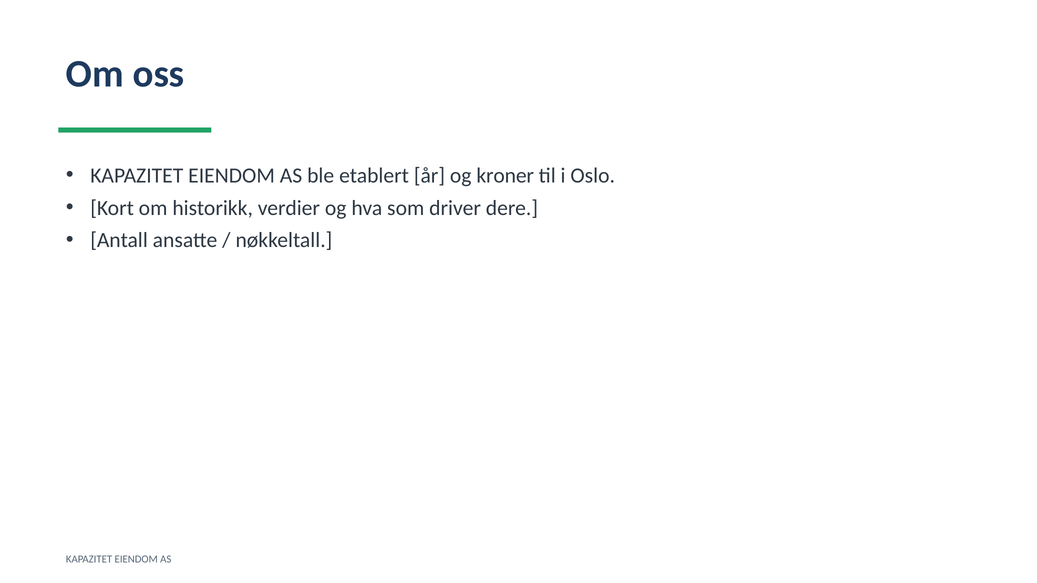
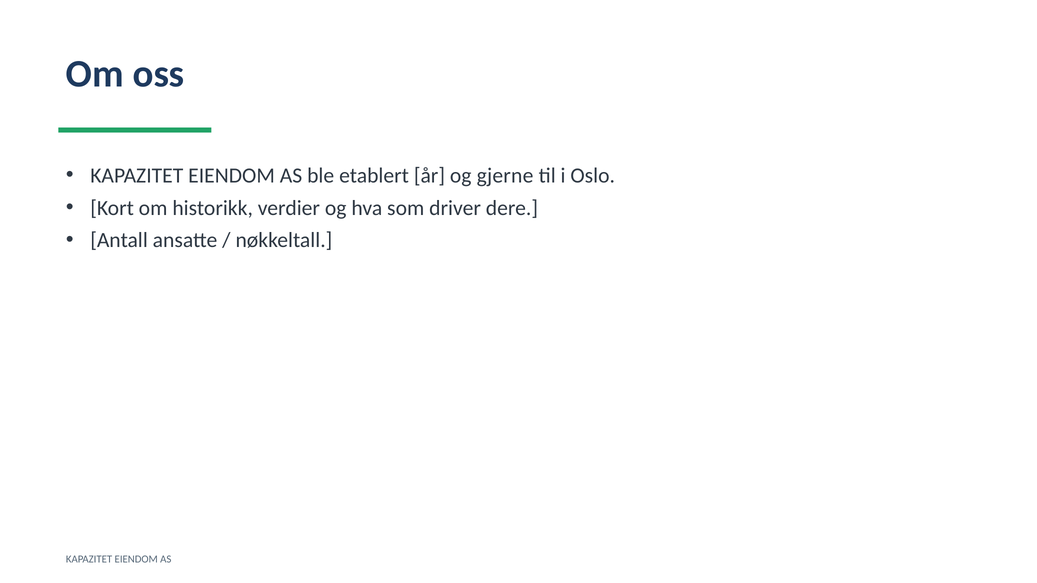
kroner: kroner -> gjerne
